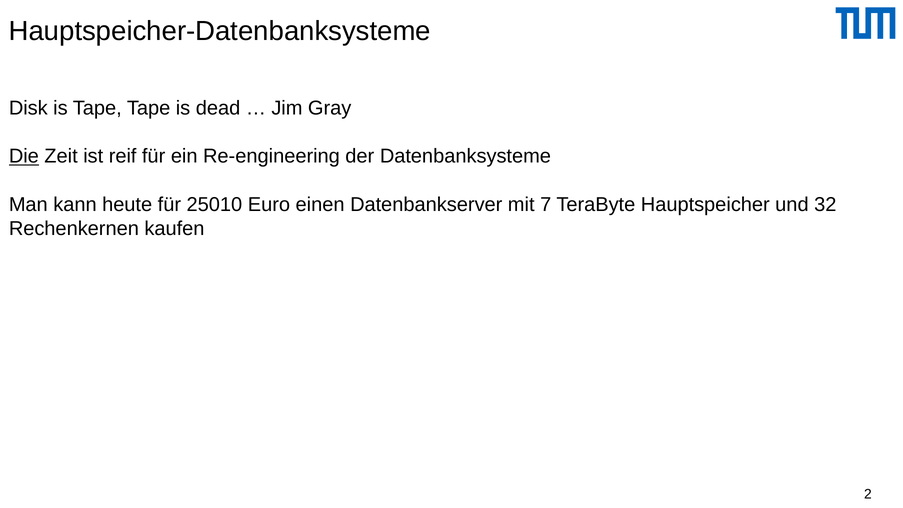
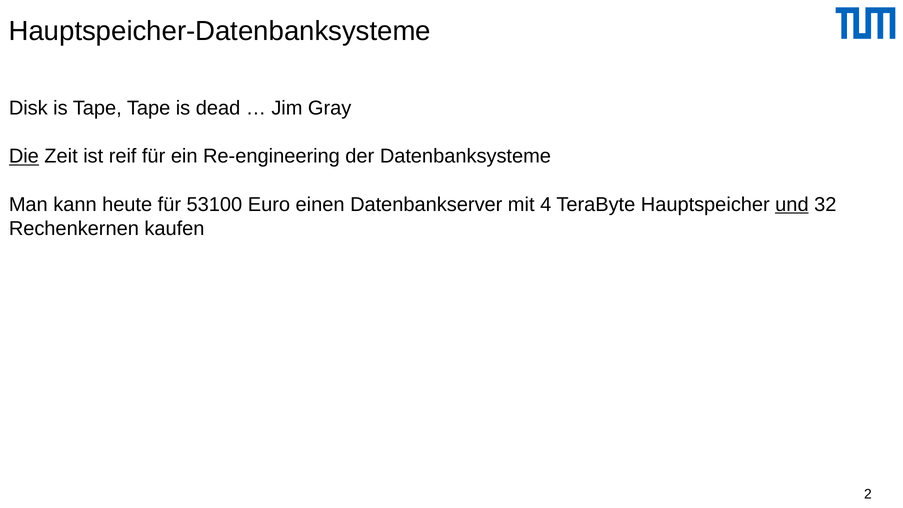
25010: 25010 -> 53100
7: 7 -> 4
und underline: none -> present
